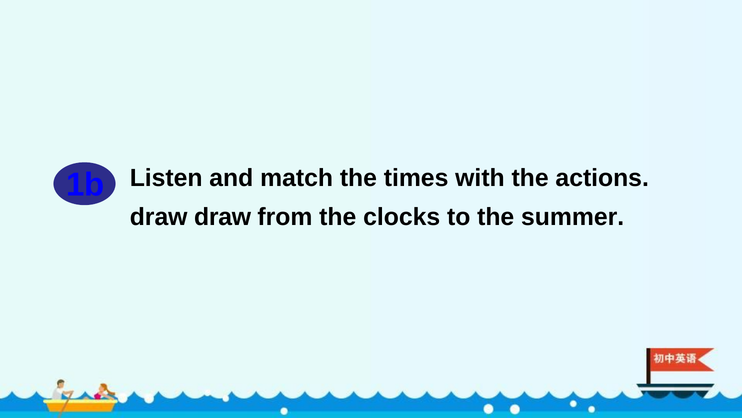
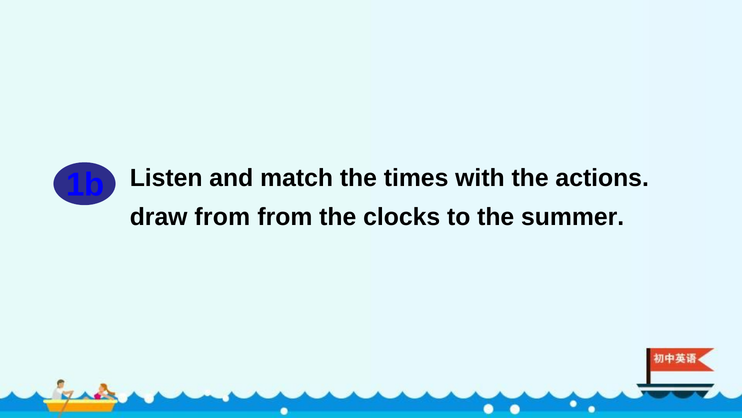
draw draw: draw -> from
